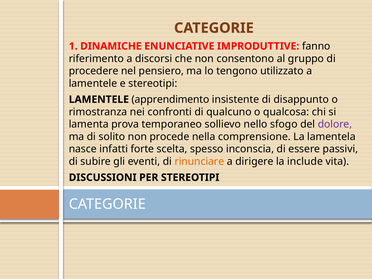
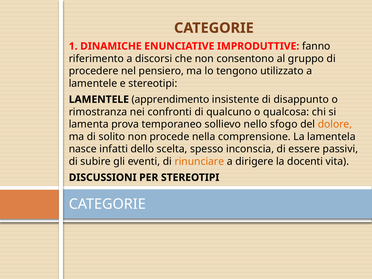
dolore colour: purple -> orange
forte: forte -> dello
include: include -> docenti
